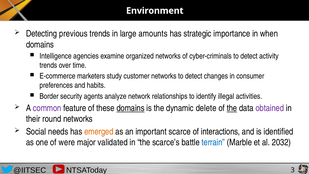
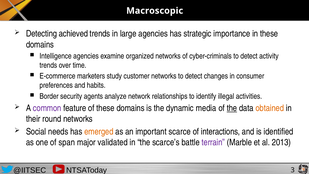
Environment: Environment -> Macroscopic
previous: previous -> achieved
large amounts: amounts -> agencies
in when: when -> these
domains at (130, 108) underline: present -> none
delete: delete -> media
obtained colour: purple -> orange
were: were -> span
terrain colour: blue -> purple
2032: 2032 -> 2013
